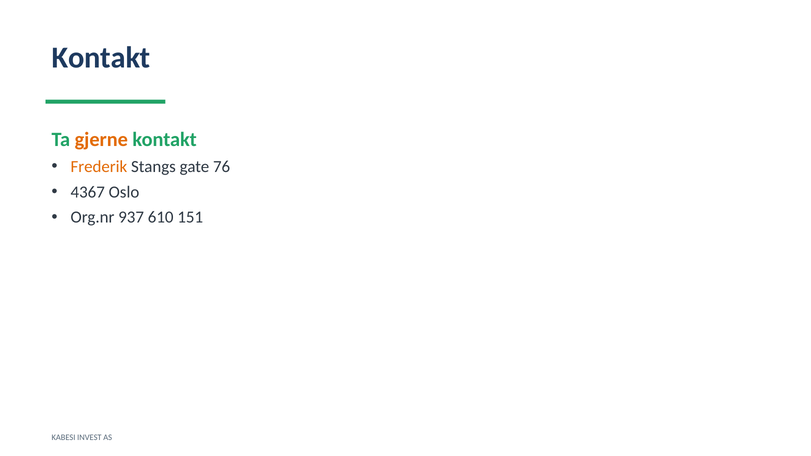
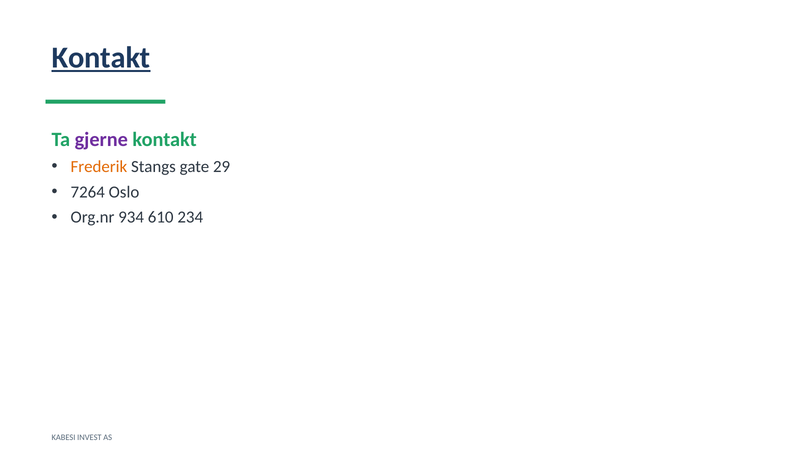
Kontakt at (101, 58) underline: none -> present
gjerne colour: orange -> purple
76: 76 -> 29
4367: 4367 -> 7264
937: 937 -> 934
151: 151 -> 234
